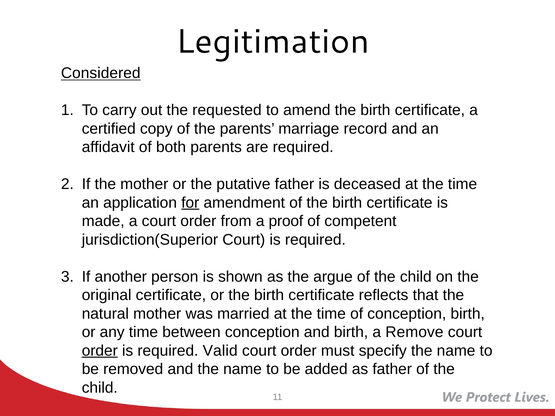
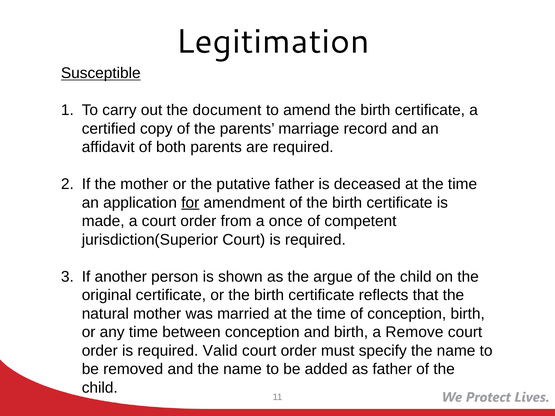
Considered: Considered -> Susceptible
requested: requested -> document
proof: proof -> once
order at (100, 351) underline: present -> none
